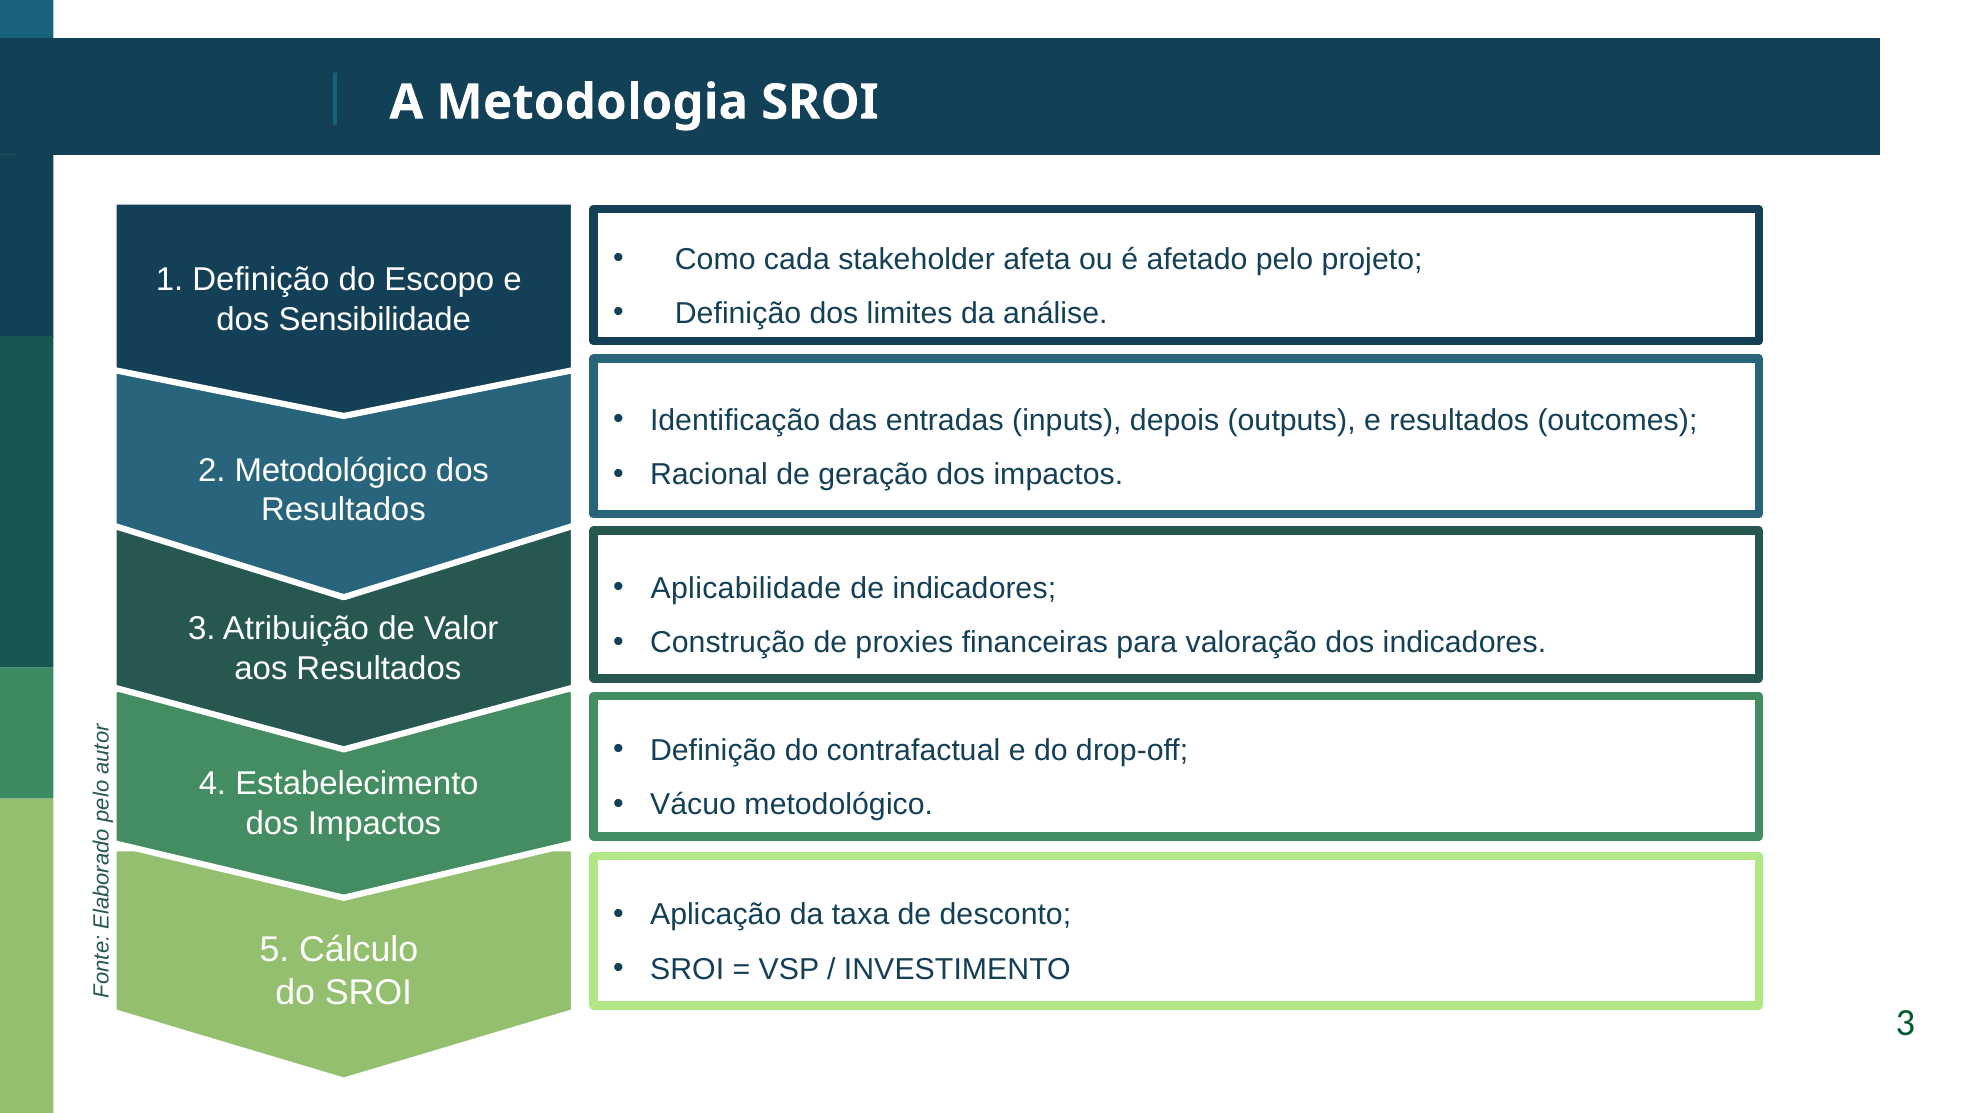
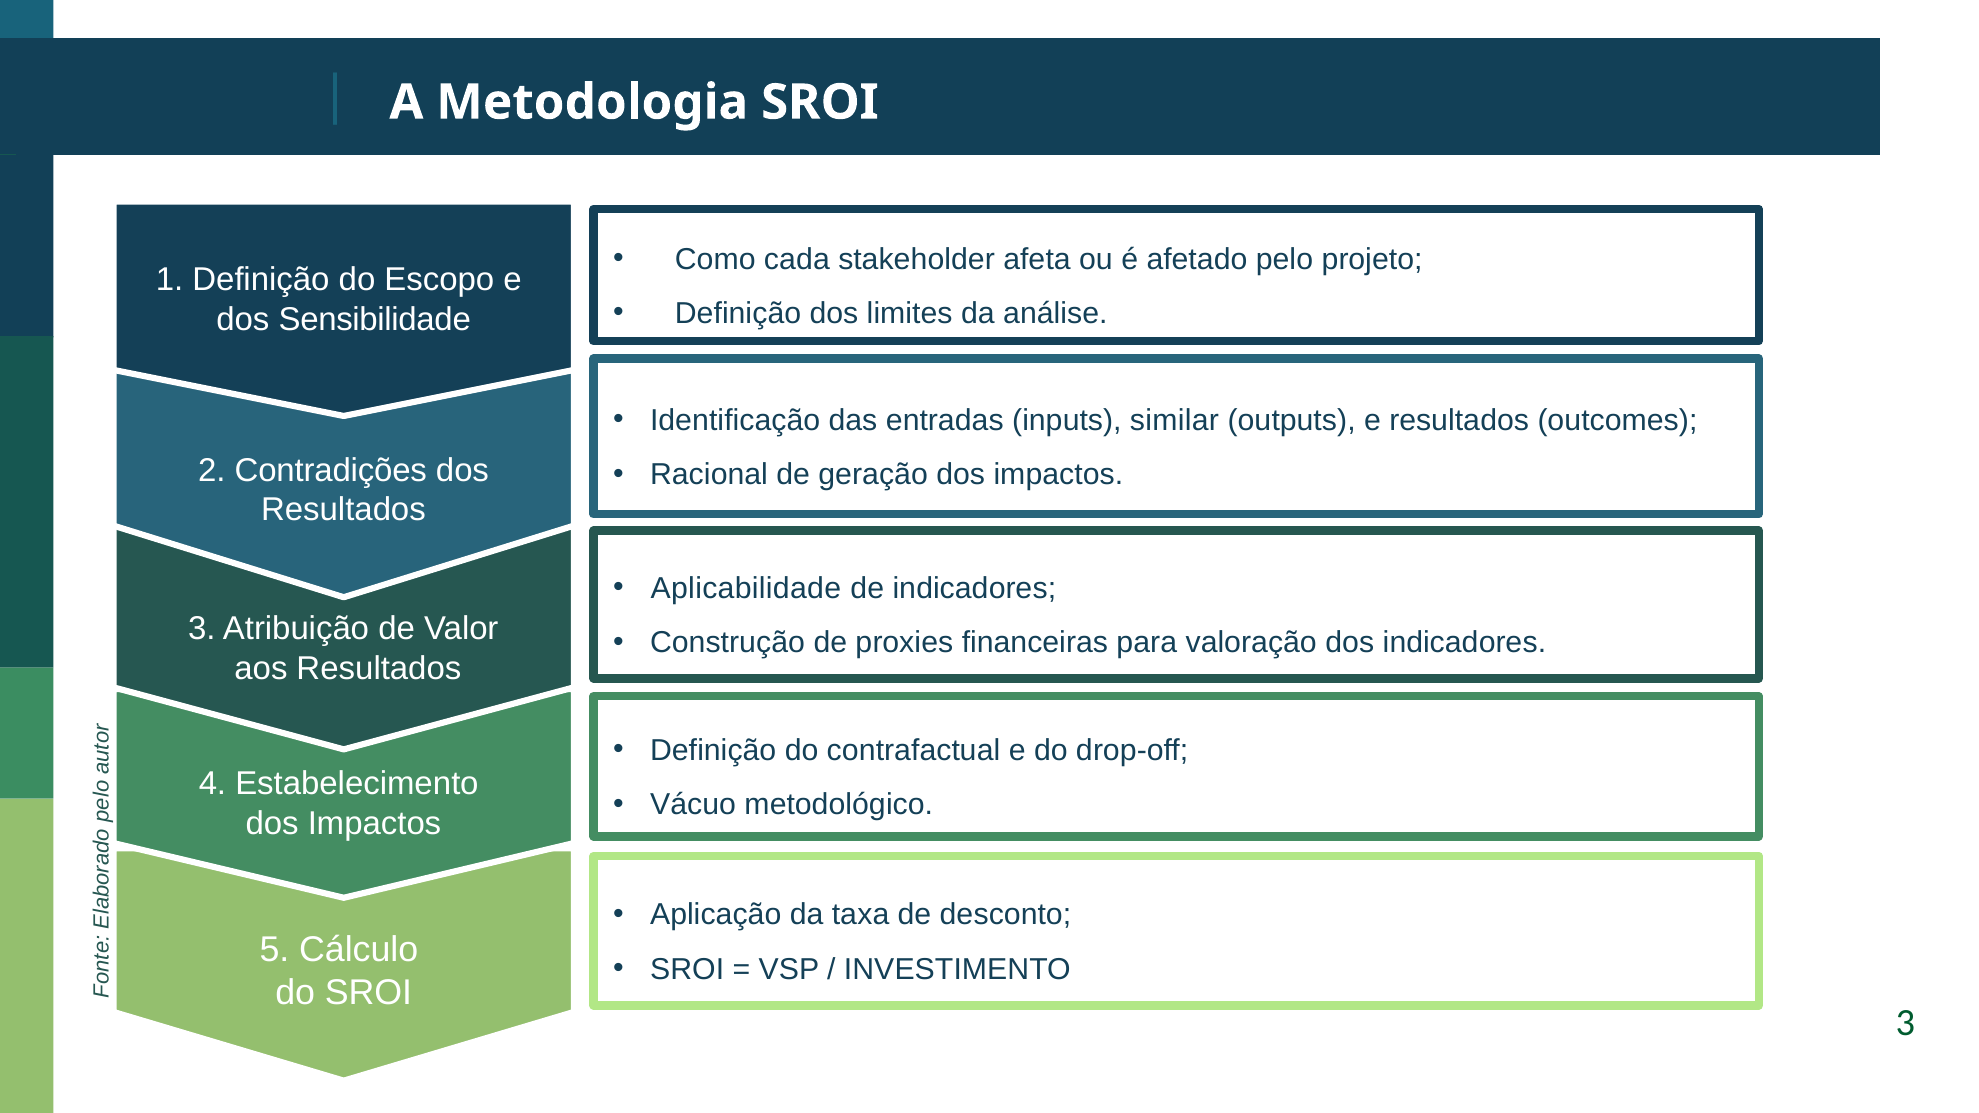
depois: depois -> similar
2 Metodológico: Metodológico -> Contradições
